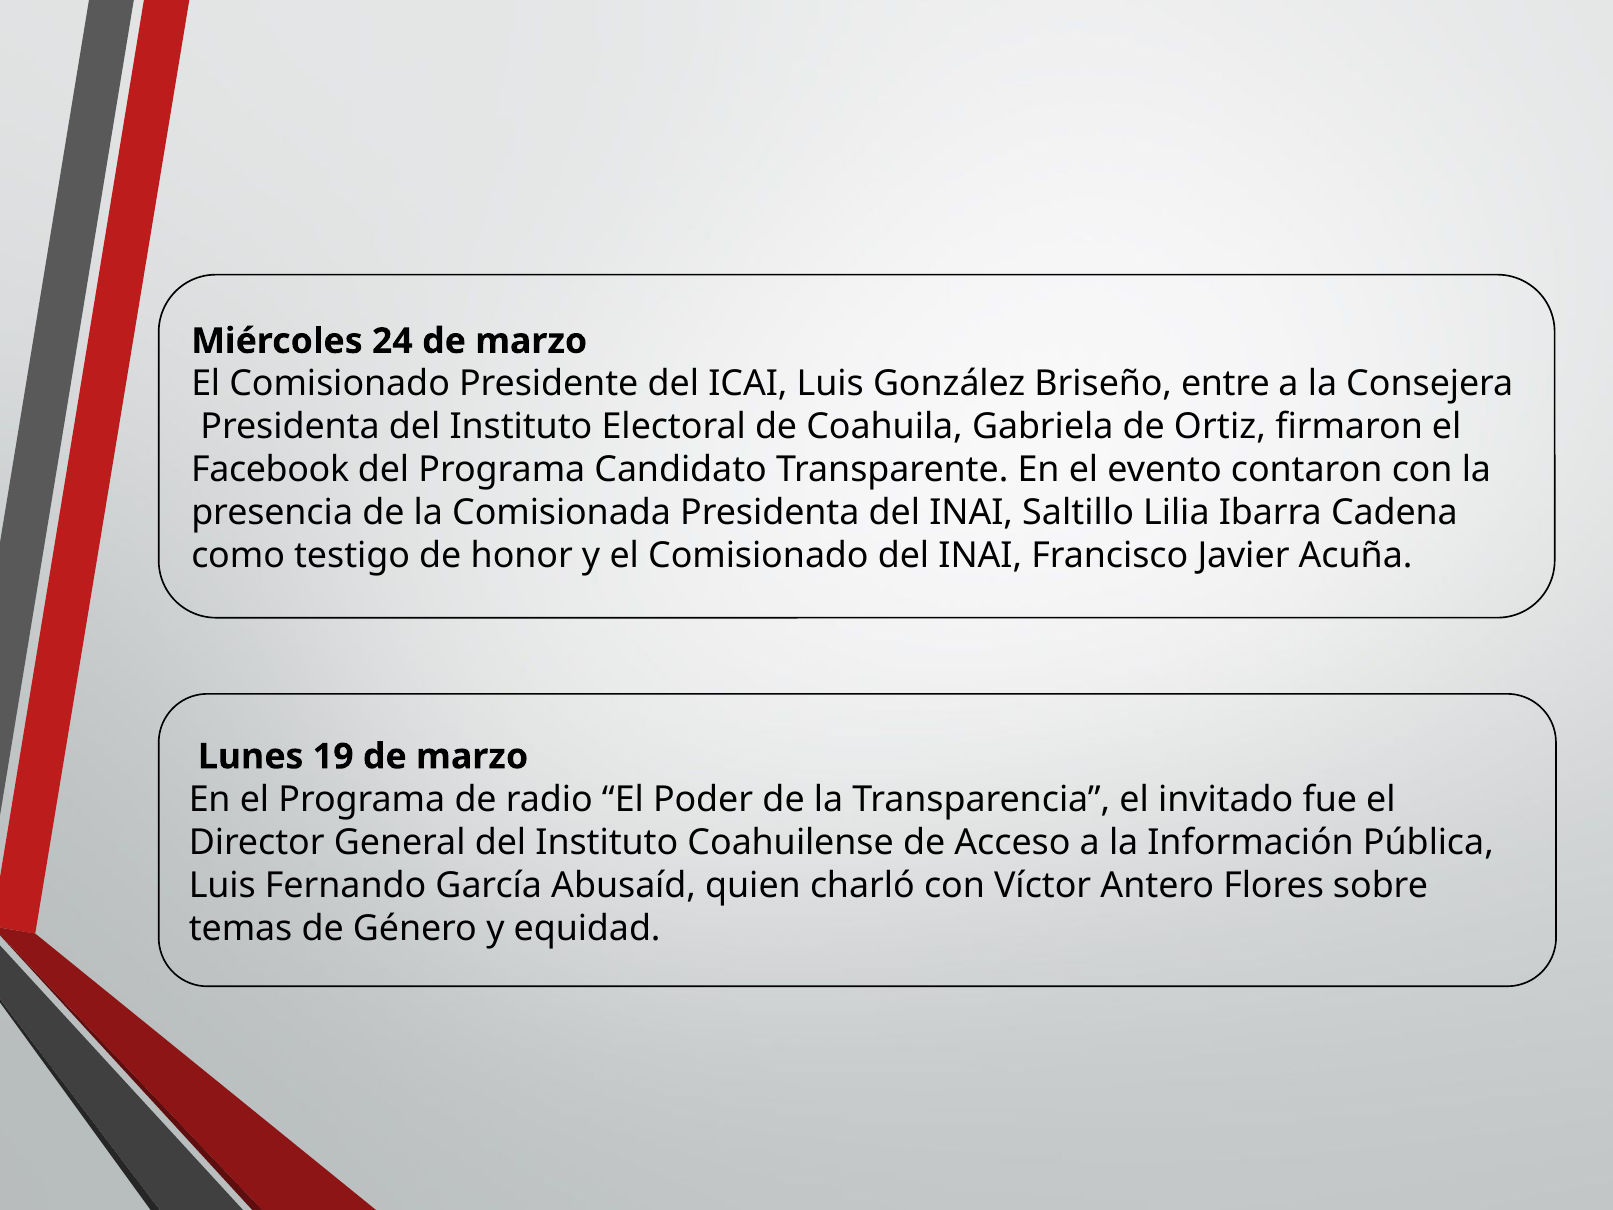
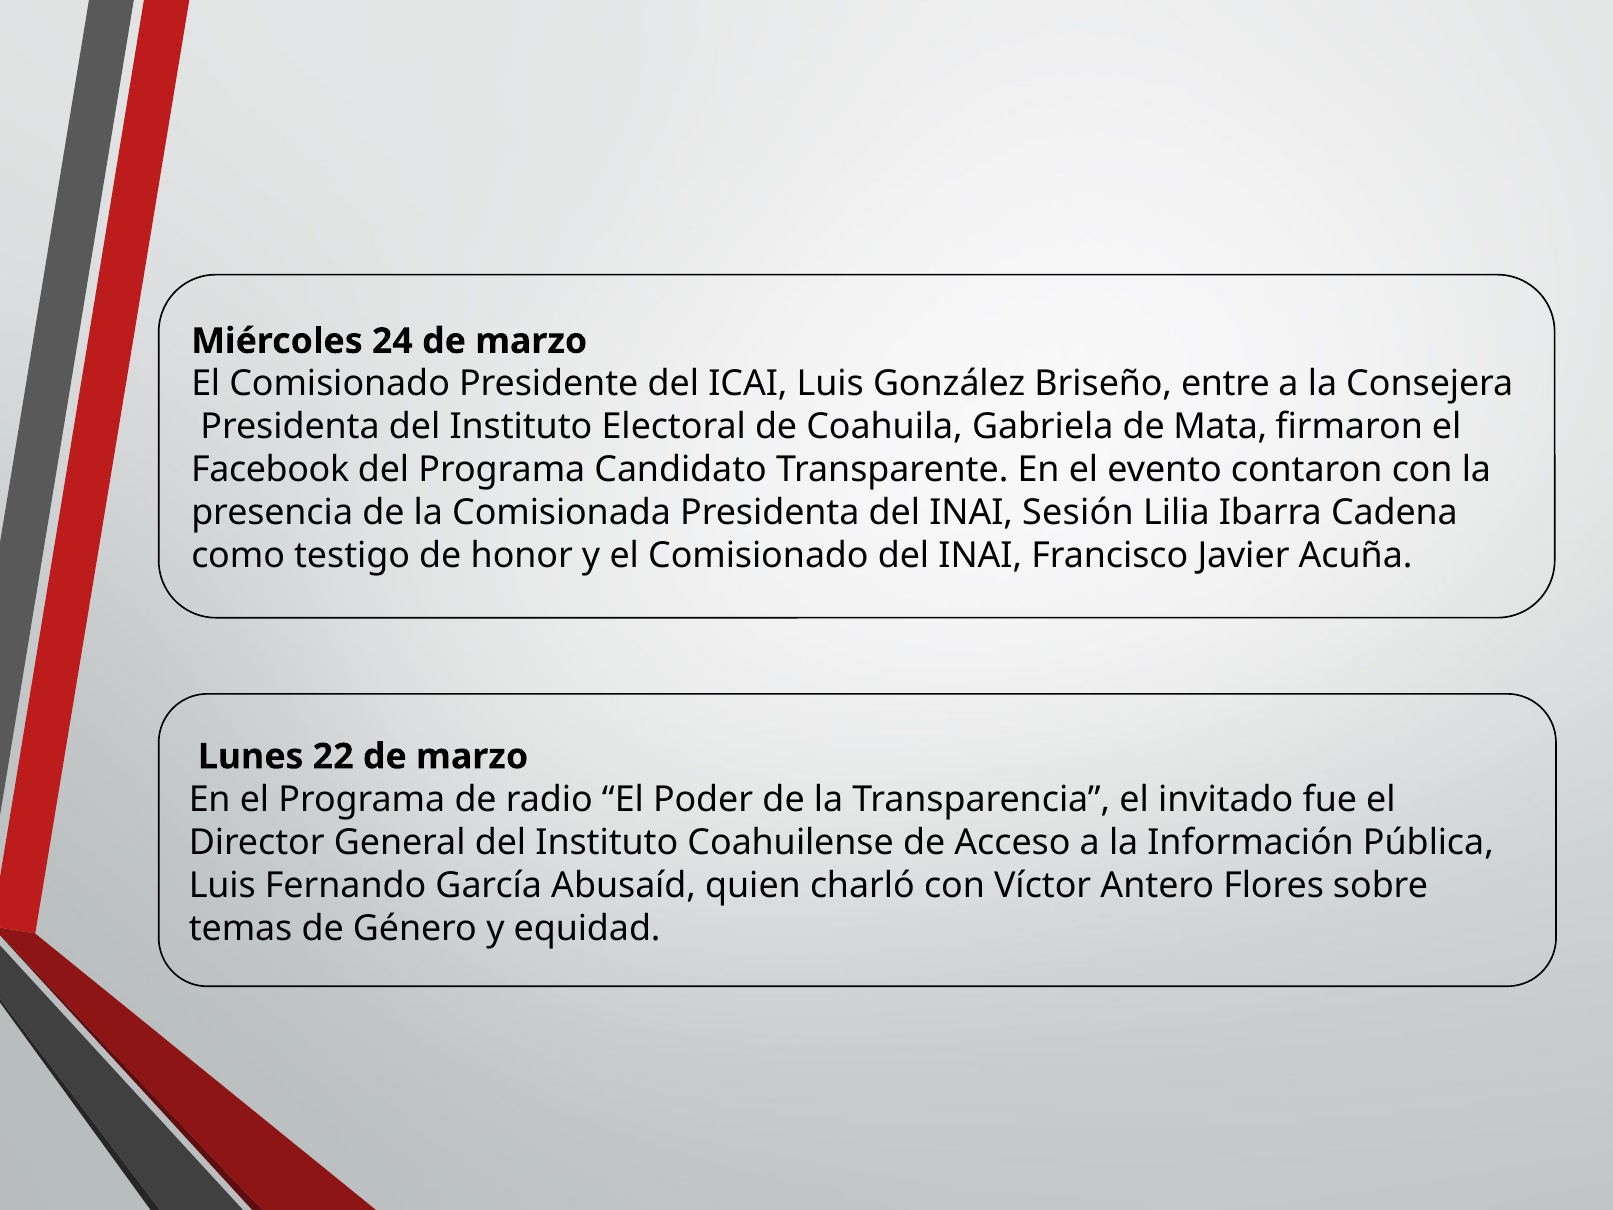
Ortiz: Ortiz -> Mata
Saltillo: Saltillo -> Sesión
19: 19 -> 22
